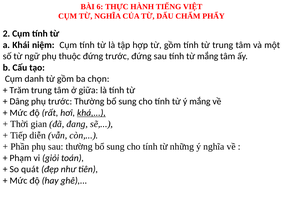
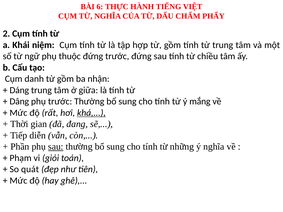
từ mắng: mắng -> chiều
chọn: chọn -> nhận
Trăm: Trăm -> Dáng
sau at (56, 147) underline: none -> present
